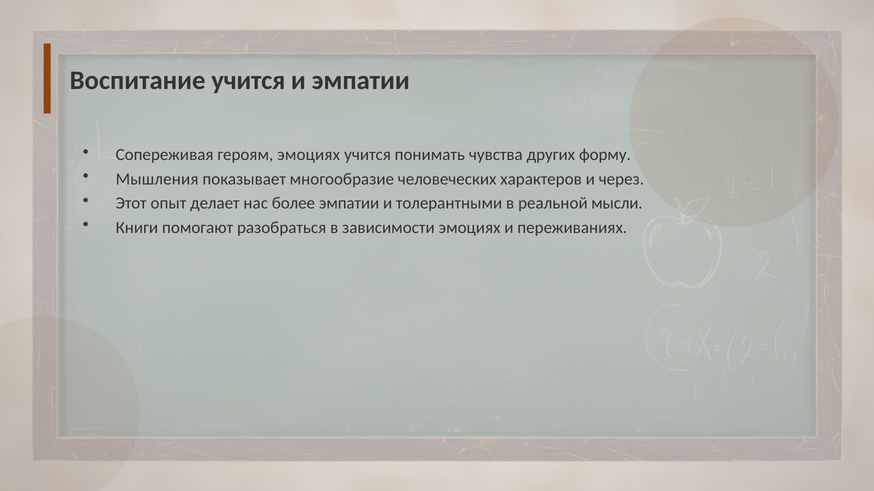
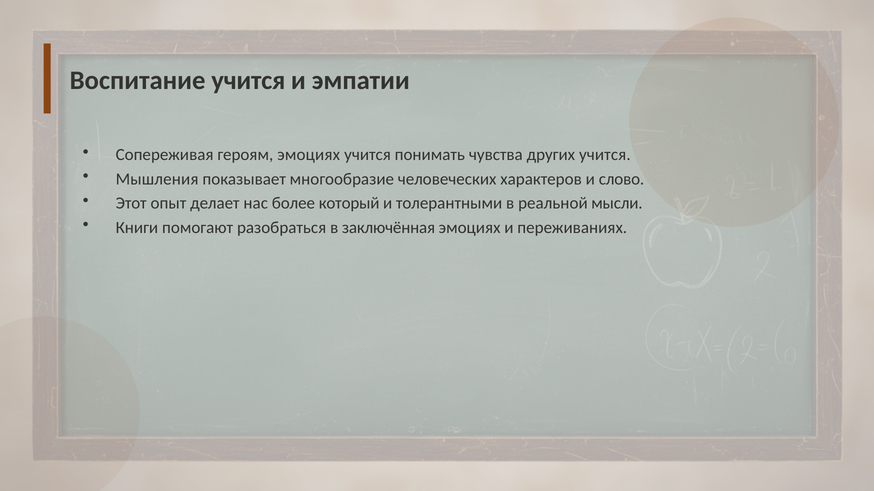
других форму: форму -> учится
через: через -> слово
более эмпатии: эмпатии -> который
зависимости: зависимости -> заключённая
